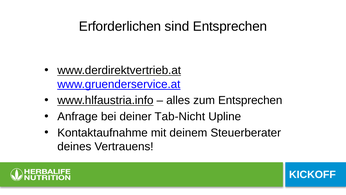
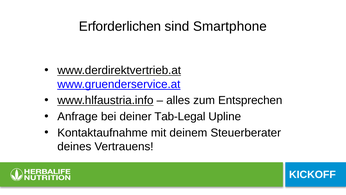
sind Entsprechen: Entsprechen -> Smartphone
Tab-Nicht: Tab-Nicht -> Tab-Legal
